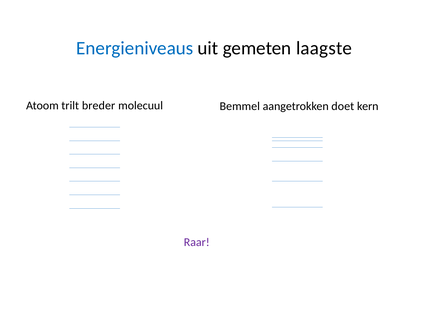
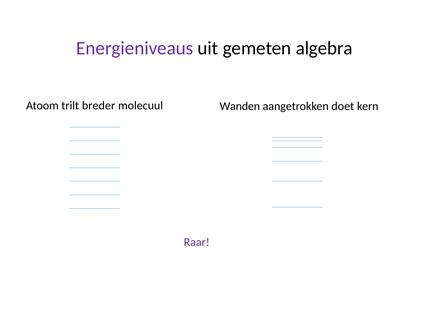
Energieniveaus colour: blue -> purple
laagste: laagste -> algebra
Bemmel: Bemmel -> Wanden
